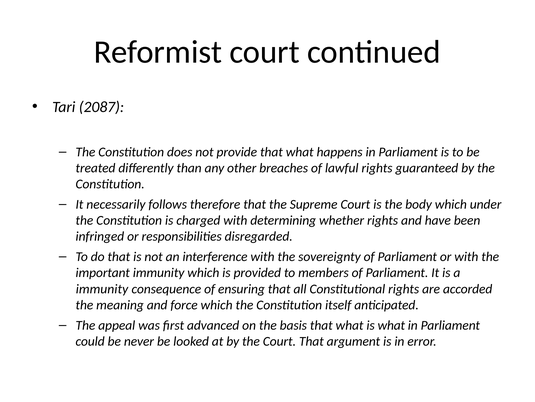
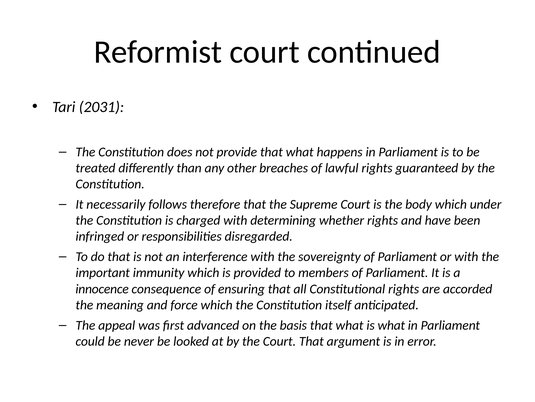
2087: 2087 -> 2031
immunity at (102, 288): immunity -> innocence
